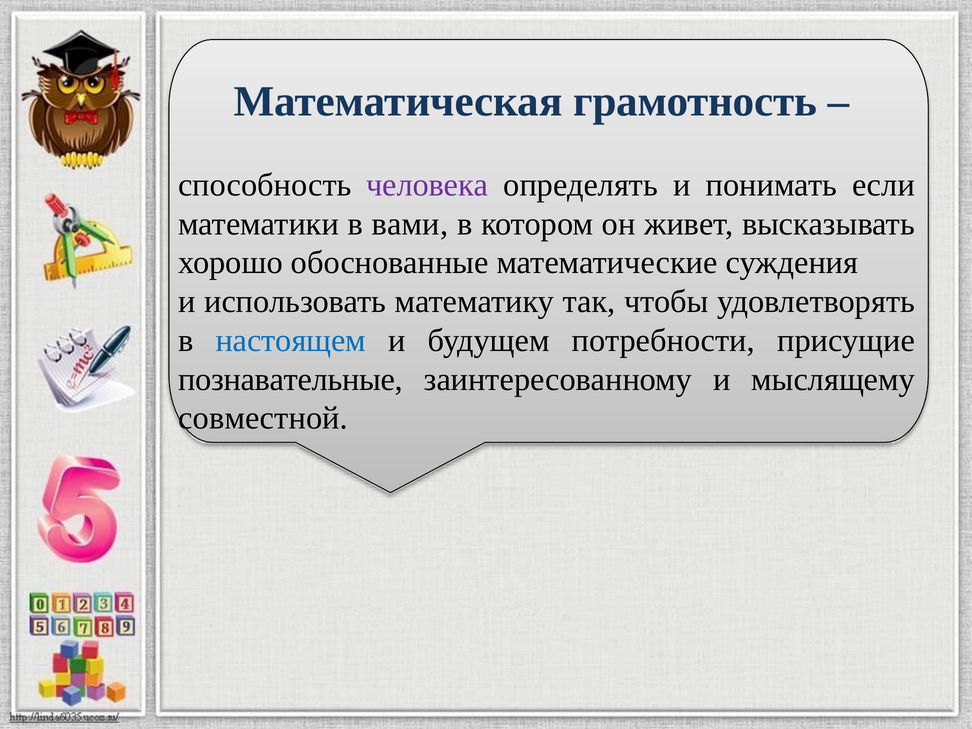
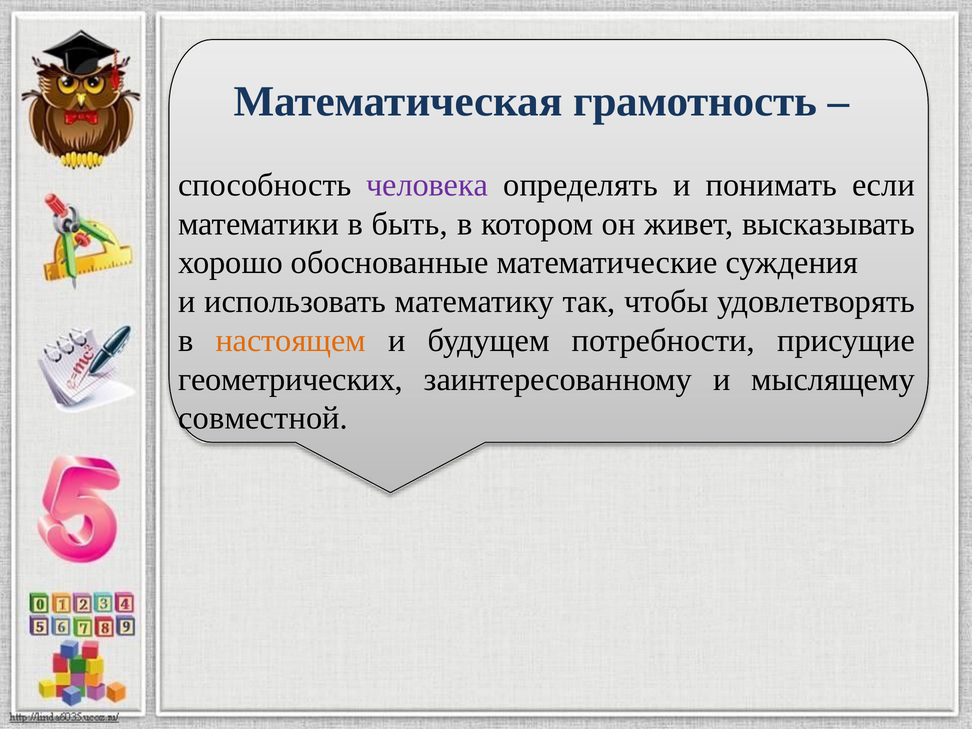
вами: вами -> быть
настоящем colour: blue -> orange
познавательные: познавательные -> геометрических
